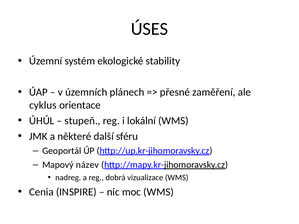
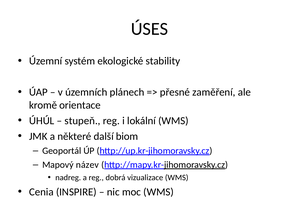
cyklus: cyklus -> kromě
sféru: sféru -> biom
